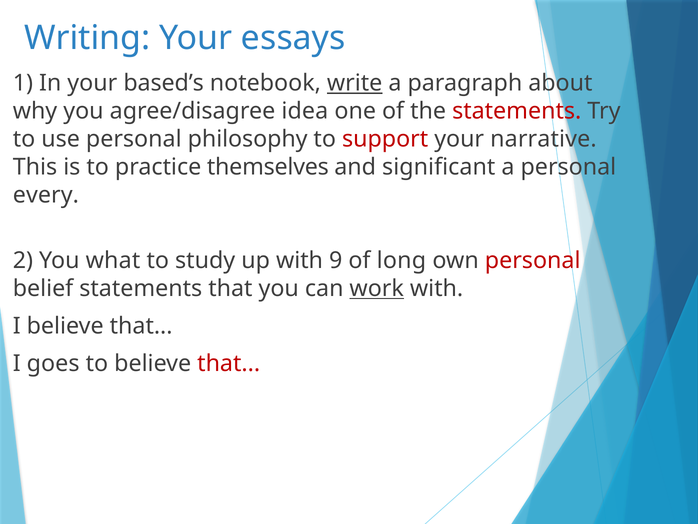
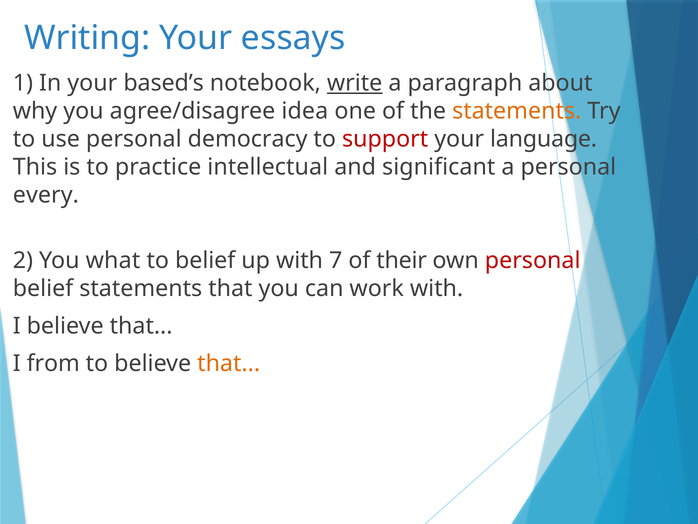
statements at (517, 111) colour: red -> orange
philosophy: philosophy -> democracy
narrative: narrative -> language
themselves: themselves -> intellectual
to study: study -> belief
9: 9 -> 7
long: long -> their
work underline: present -> none
goes: goes -> from
that at (229, 363) colour: red -> orange
